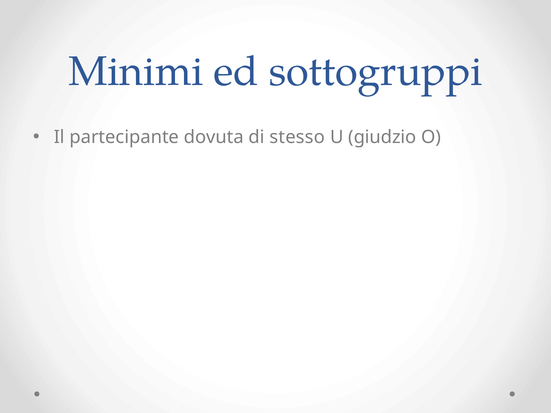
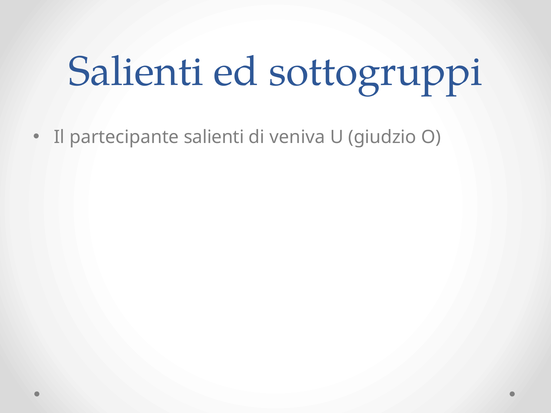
Minimi at (136, 72): Minimi -> Salienti
partecipante dovuta: dovuta -> salienti
stesso: stesso -> veniva
